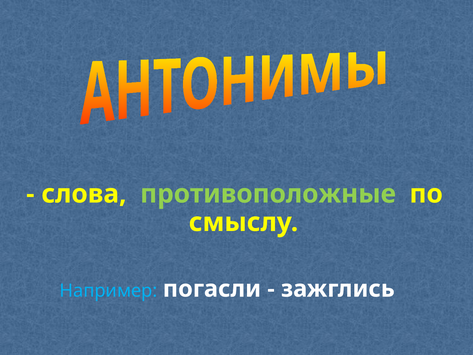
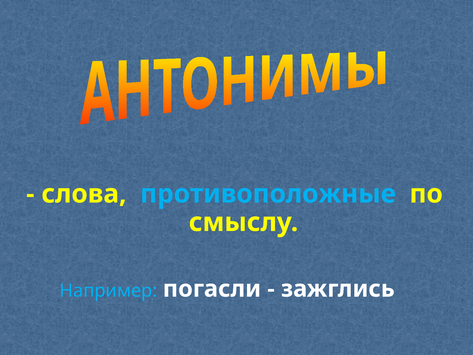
противоположные colour: light green -> light blue
